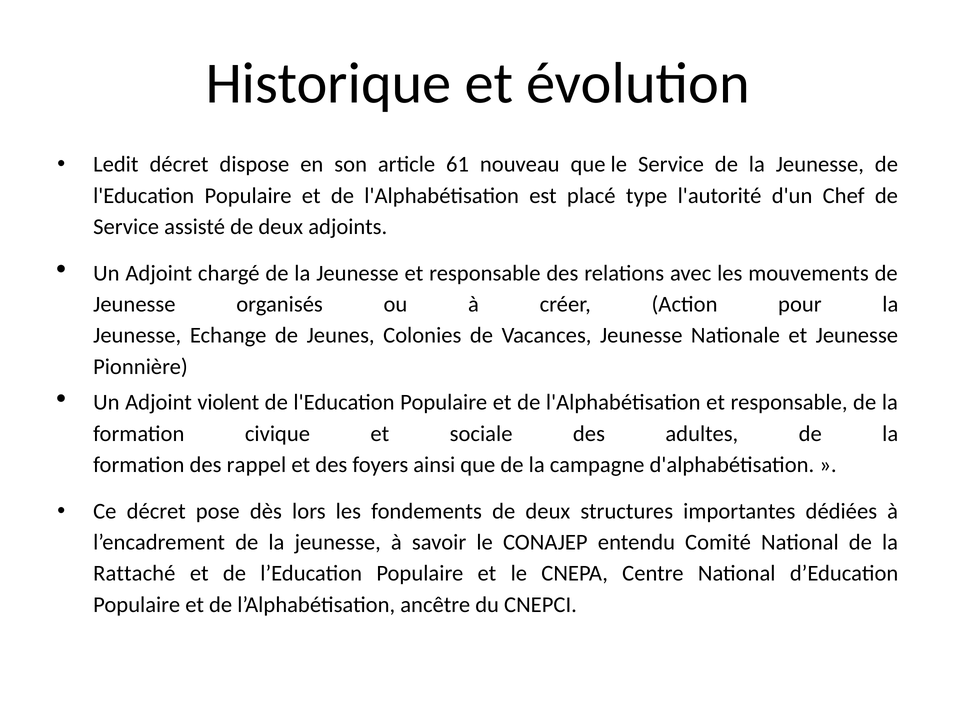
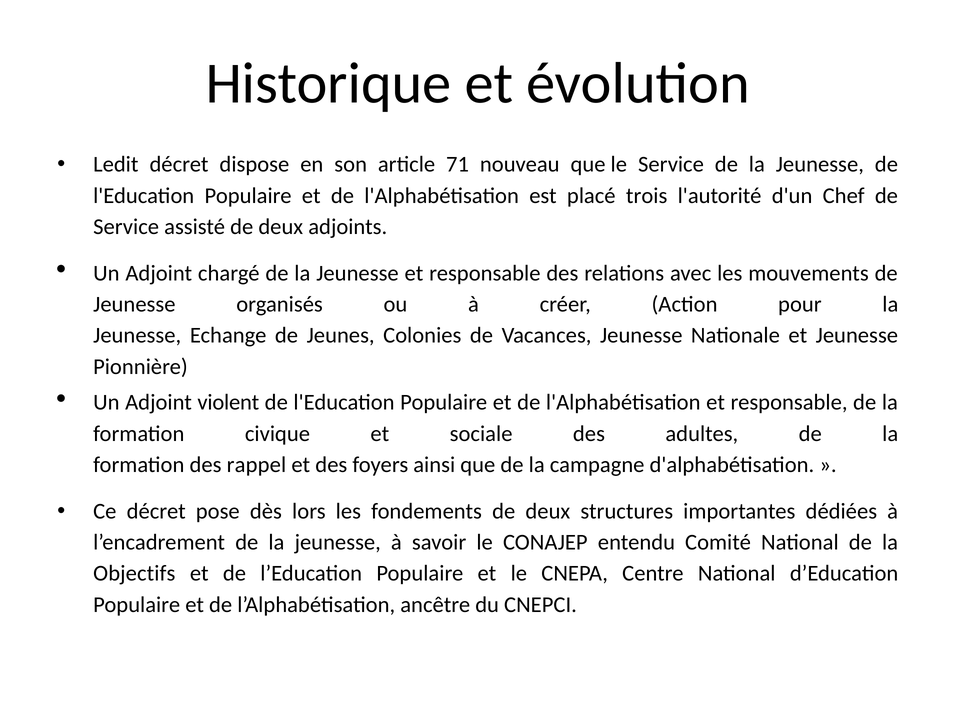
61: 61 -> 71
type: type -> trois
Rattaché: Rattaché -> Objectifs
